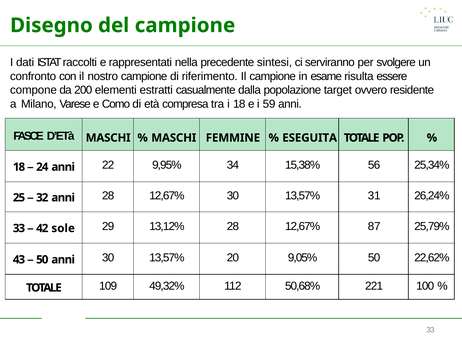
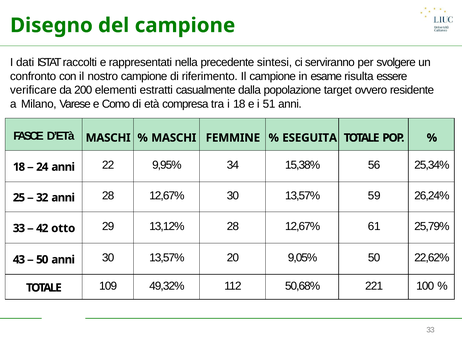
compone: compone -> verificare
59: 59 -> 51
31: 31 -> 59
sole: sole -> otto
87: 87 -> 61
